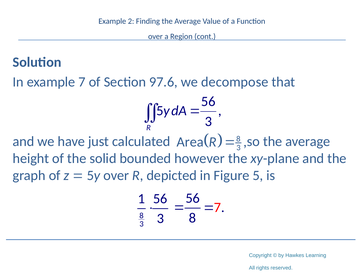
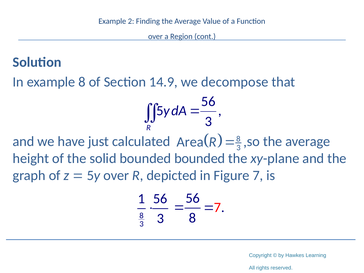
example 7: 7 -> 8
97.6: 97.6 -> 14.9
bounded however: however -> bounded
Figure 5: 5 -> 7
